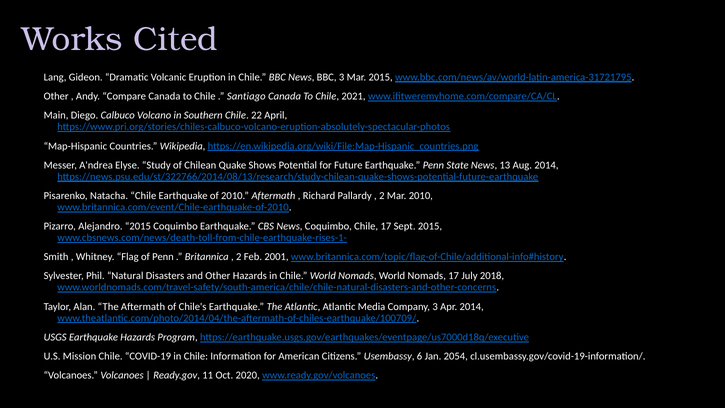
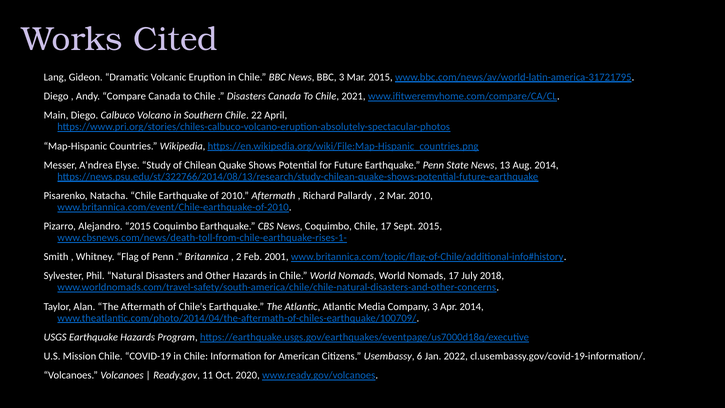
Other at (56, 96): Other -> Diego
Santiago at (246, 96): Santiago -> Disasters
2054: 2054 -> 2022
